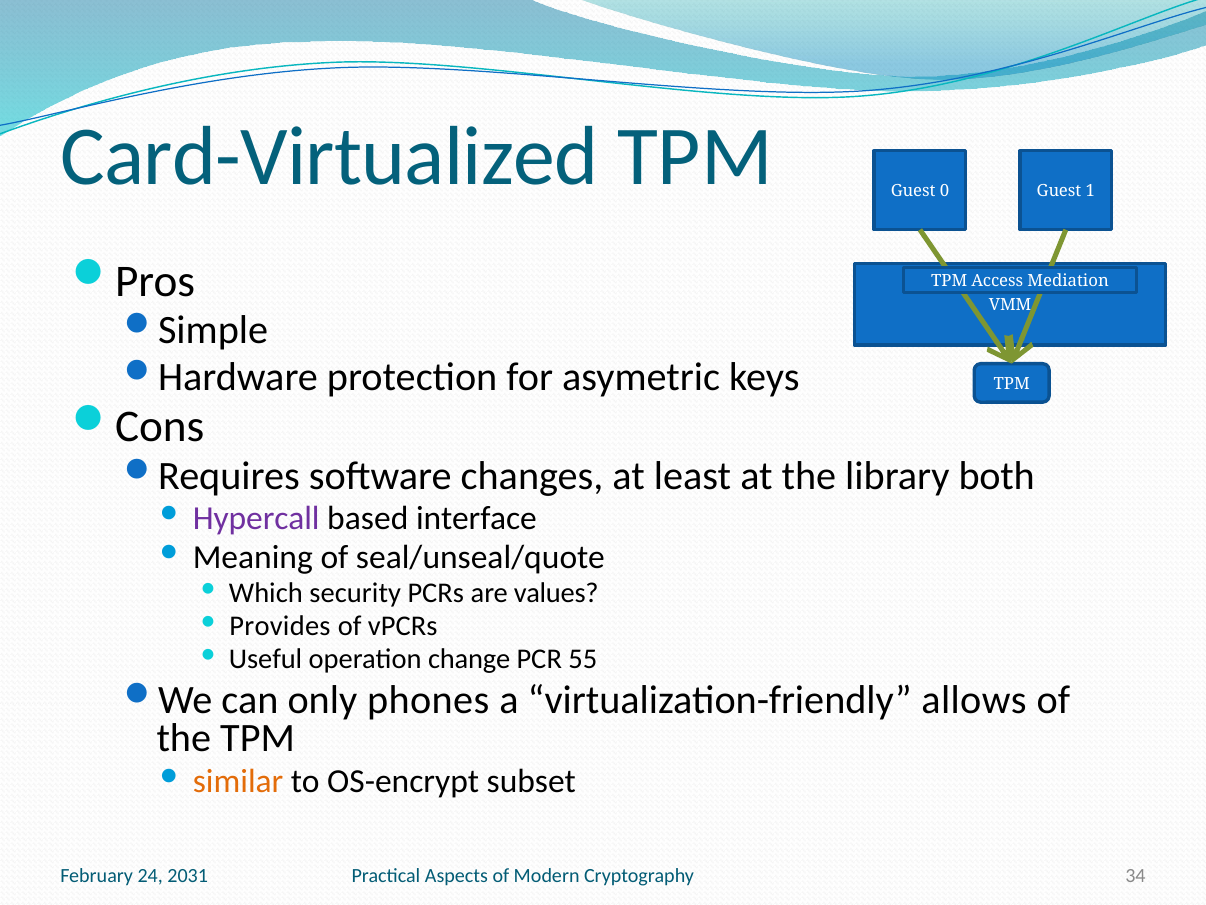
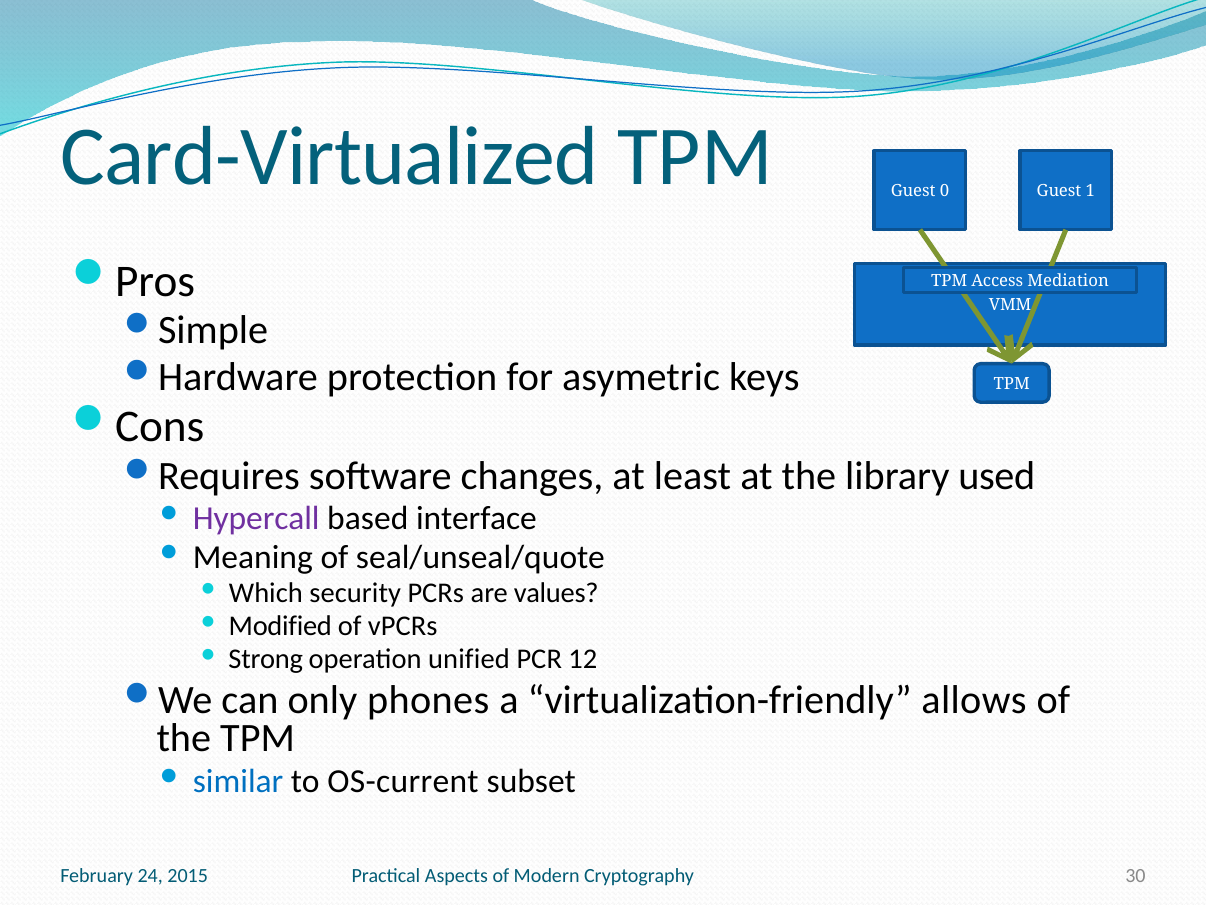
both: both -> used
Provides: Provides -> Modified
Useful: Useful -> Strong
change: change -> unified
55: 55 -> 12
similar colour: orange -> blue
OS-encrypt: OS-encrypt -> OS-current
2031: 2031 -> 2015
34: 34 -> 30
